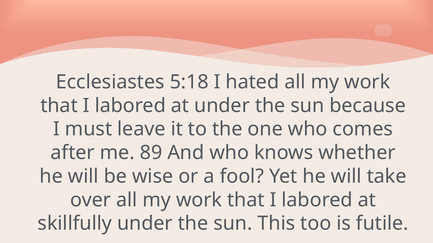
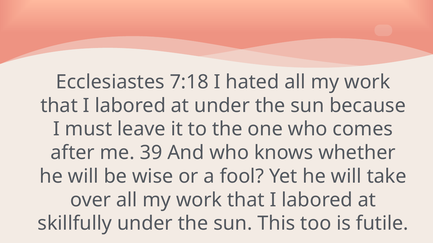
5:18: 5:18 -> 7:18
89: 89 -> 39
